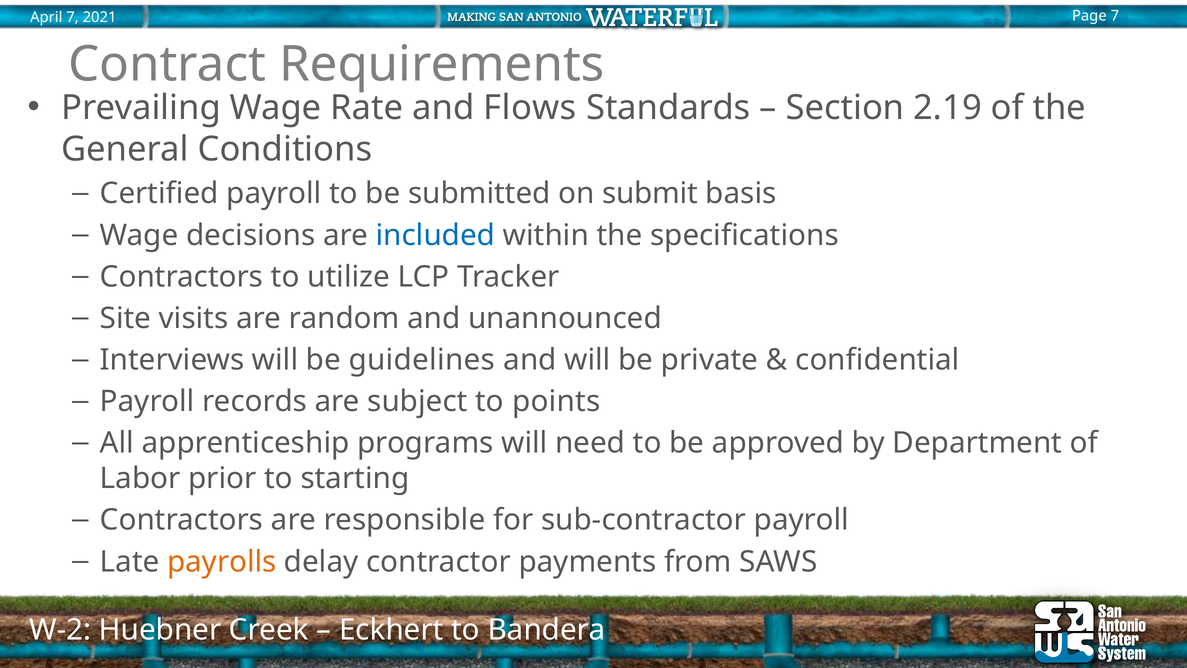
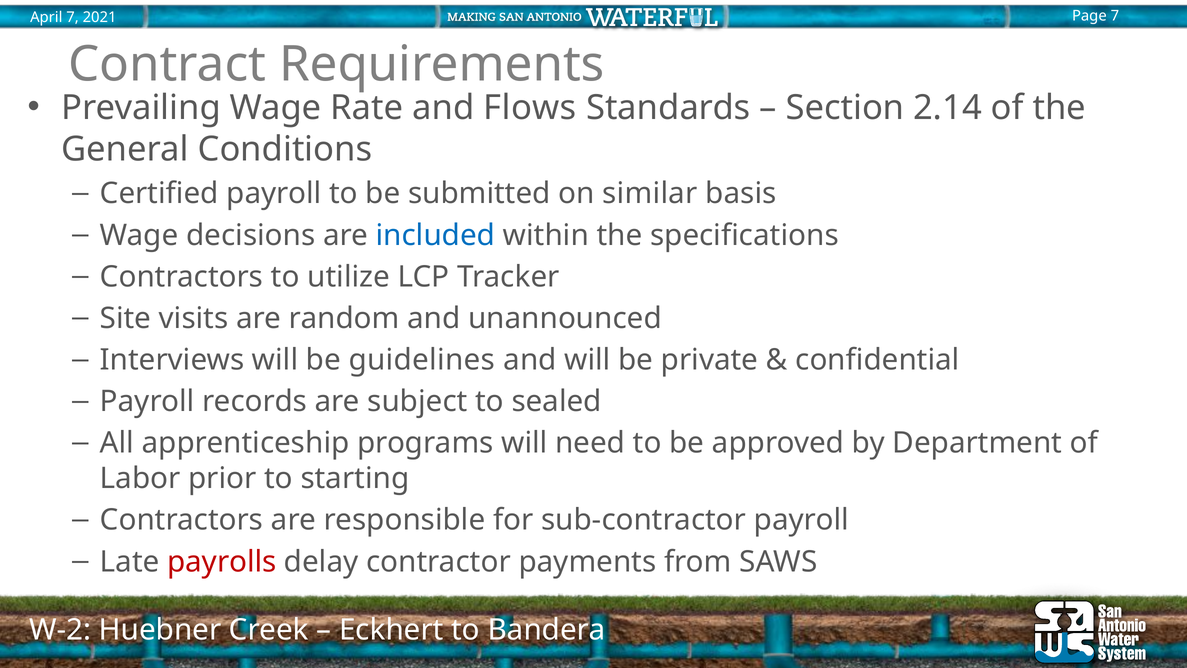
2.19: 2.19 -> 2.14
submit: submit -> similar
points: points -> sealed
payrolls colour: orange -> red
